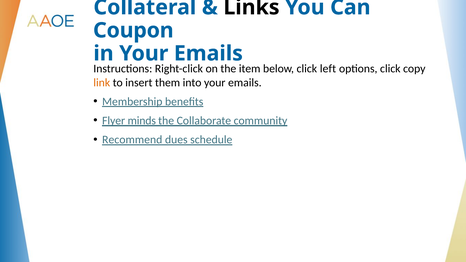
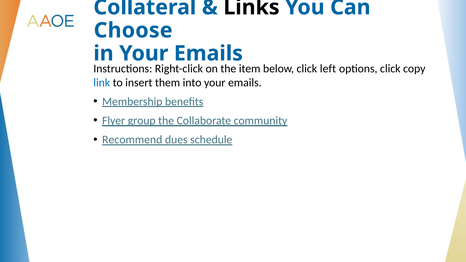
Coupon: Coupon -> Choose
link colour: orange -> blue
minds: minds -> group
